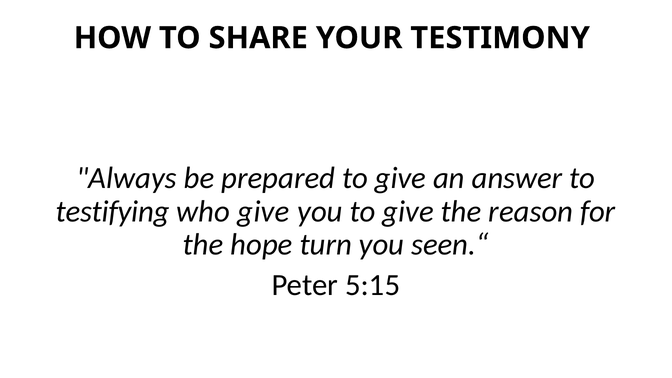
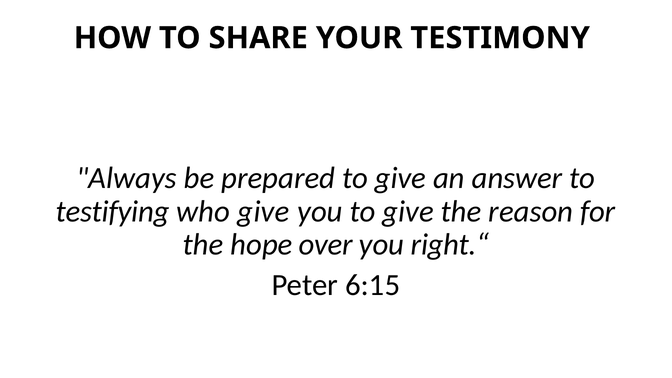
turn: turn -> over
seen.“: seen.“ -> right.“
5:15: 5:15 -> 6:15
